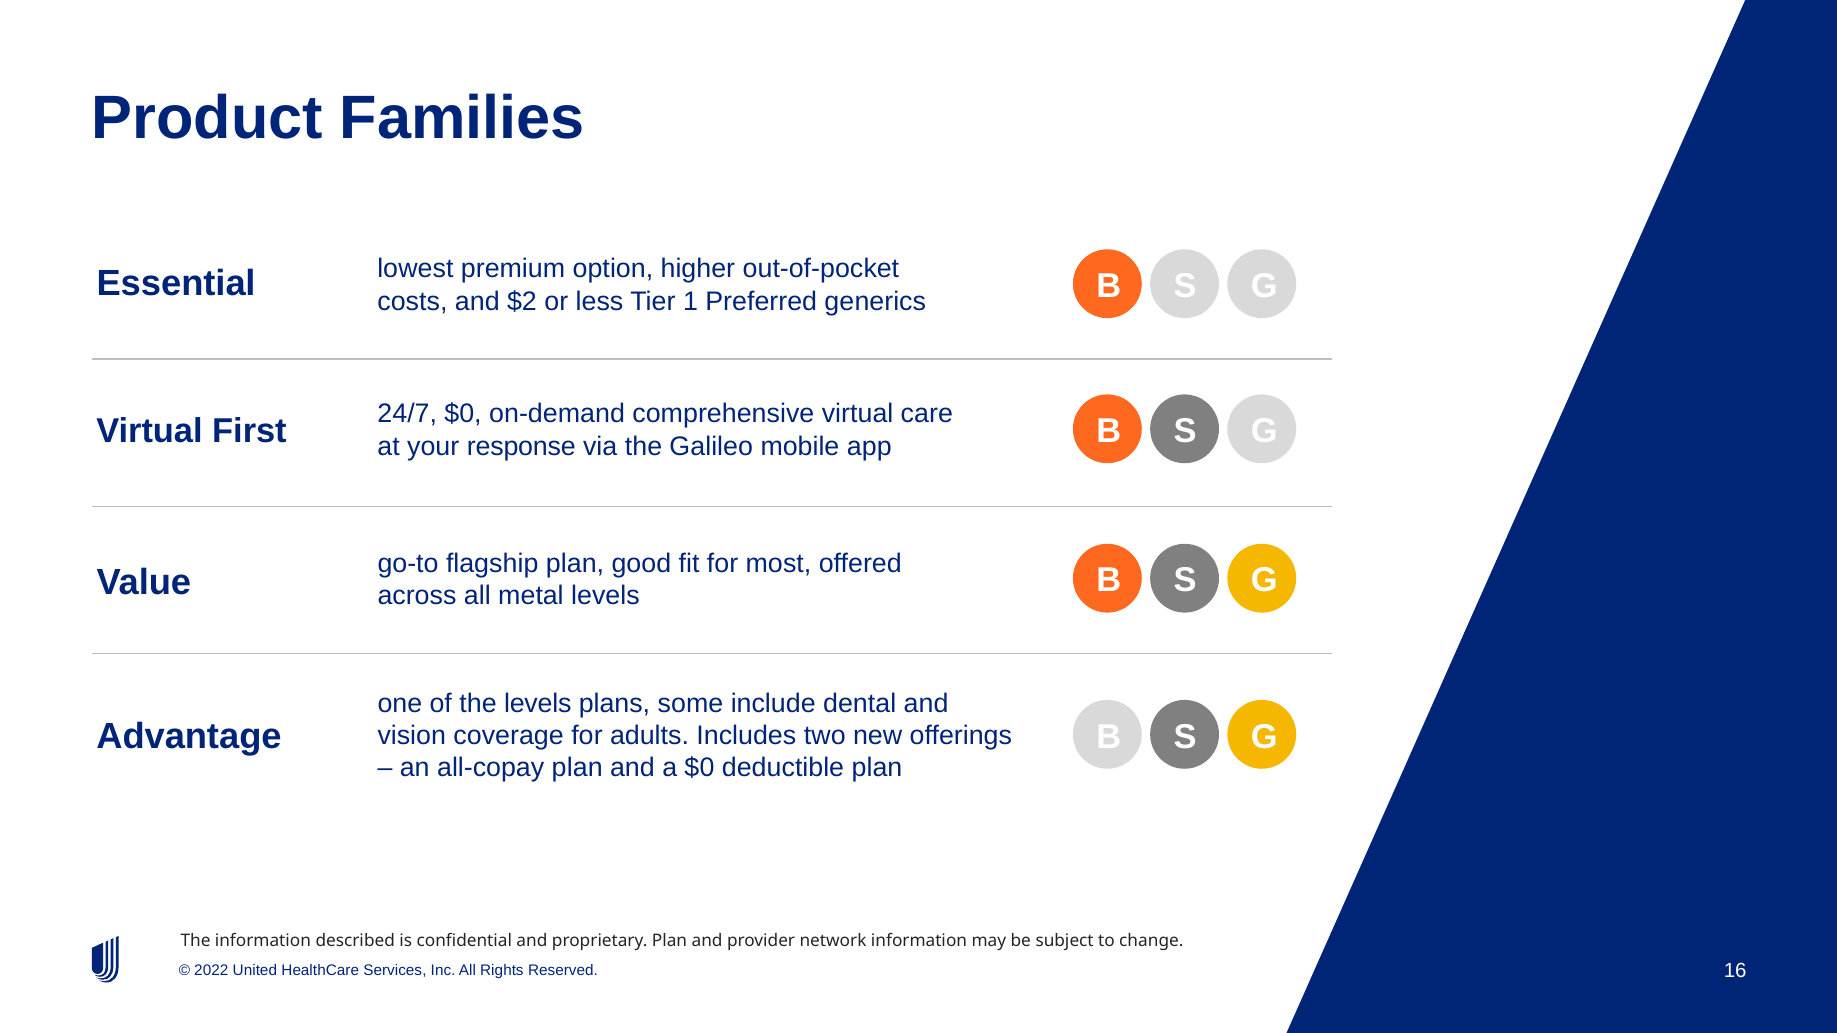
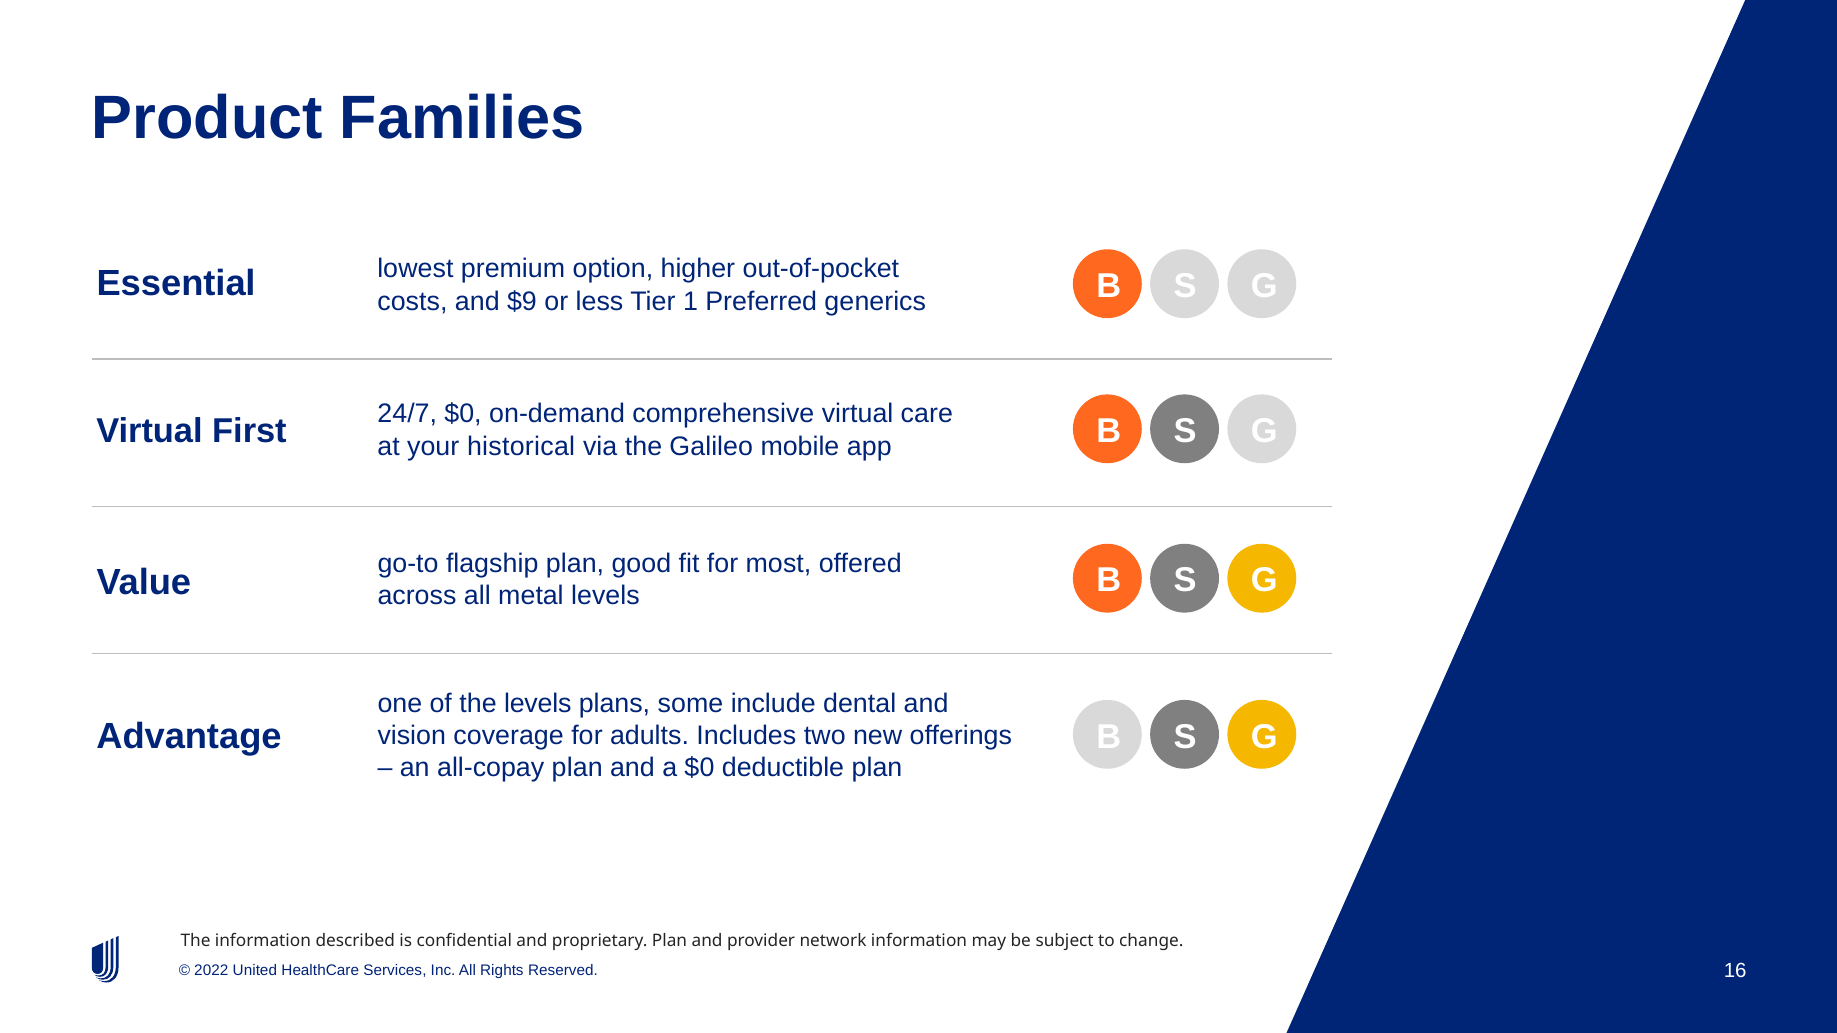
$2: $2 -> $9
response: response -> historical
